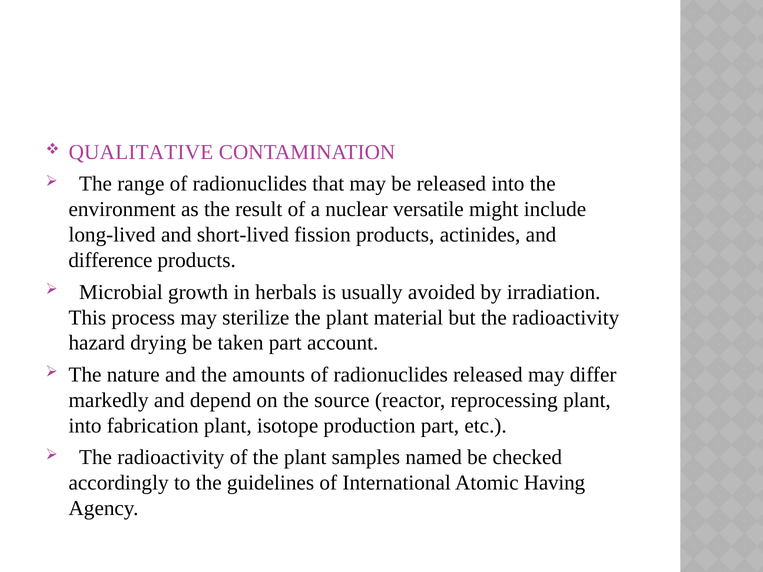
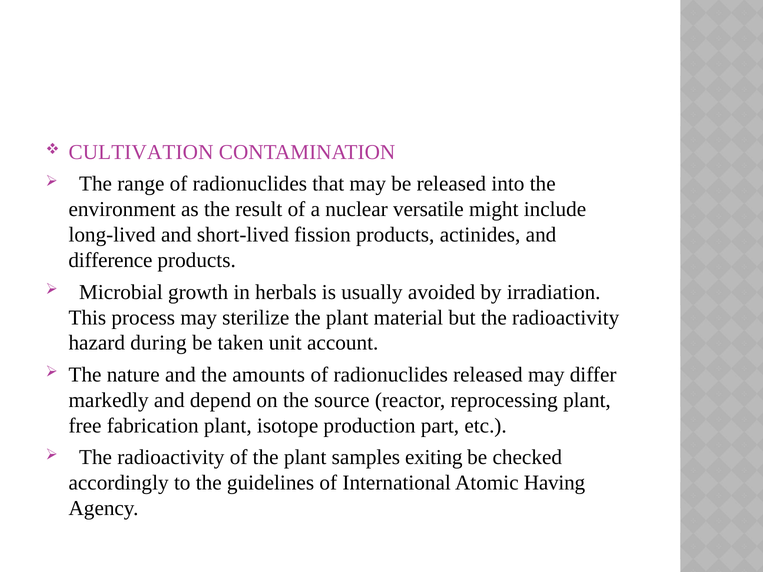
QUALITATIVE: QUALITATIVE -> CULTIVATION
drying: drying -> during
taken part: part -> unit
into at (85, 426): into -> free
named: named -> exiting
